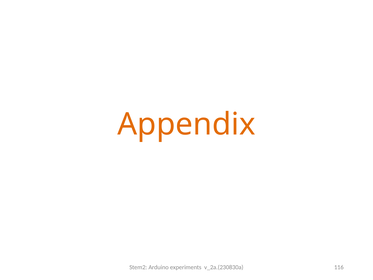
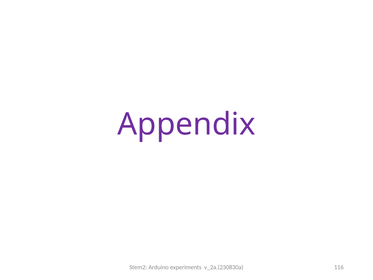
Appendix colour: orange -> purple
